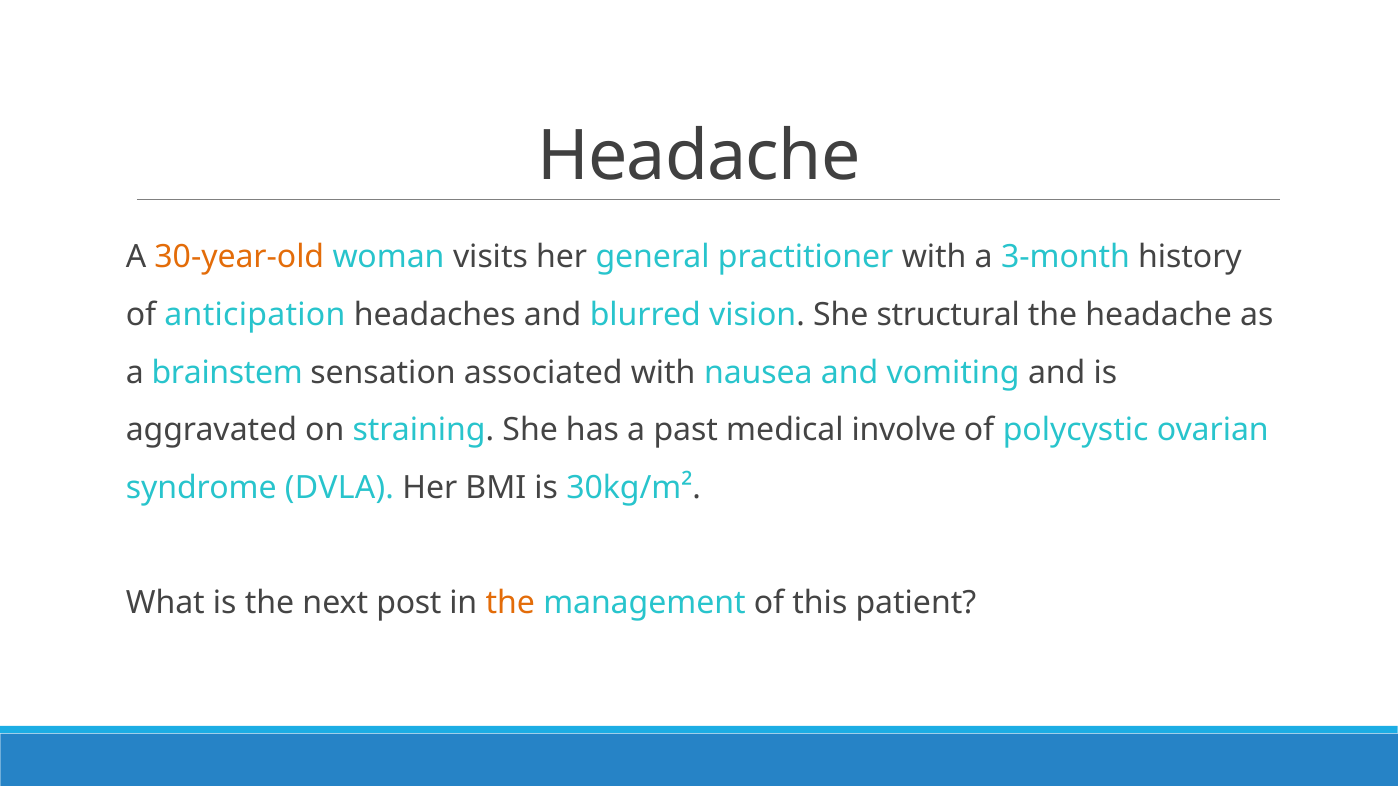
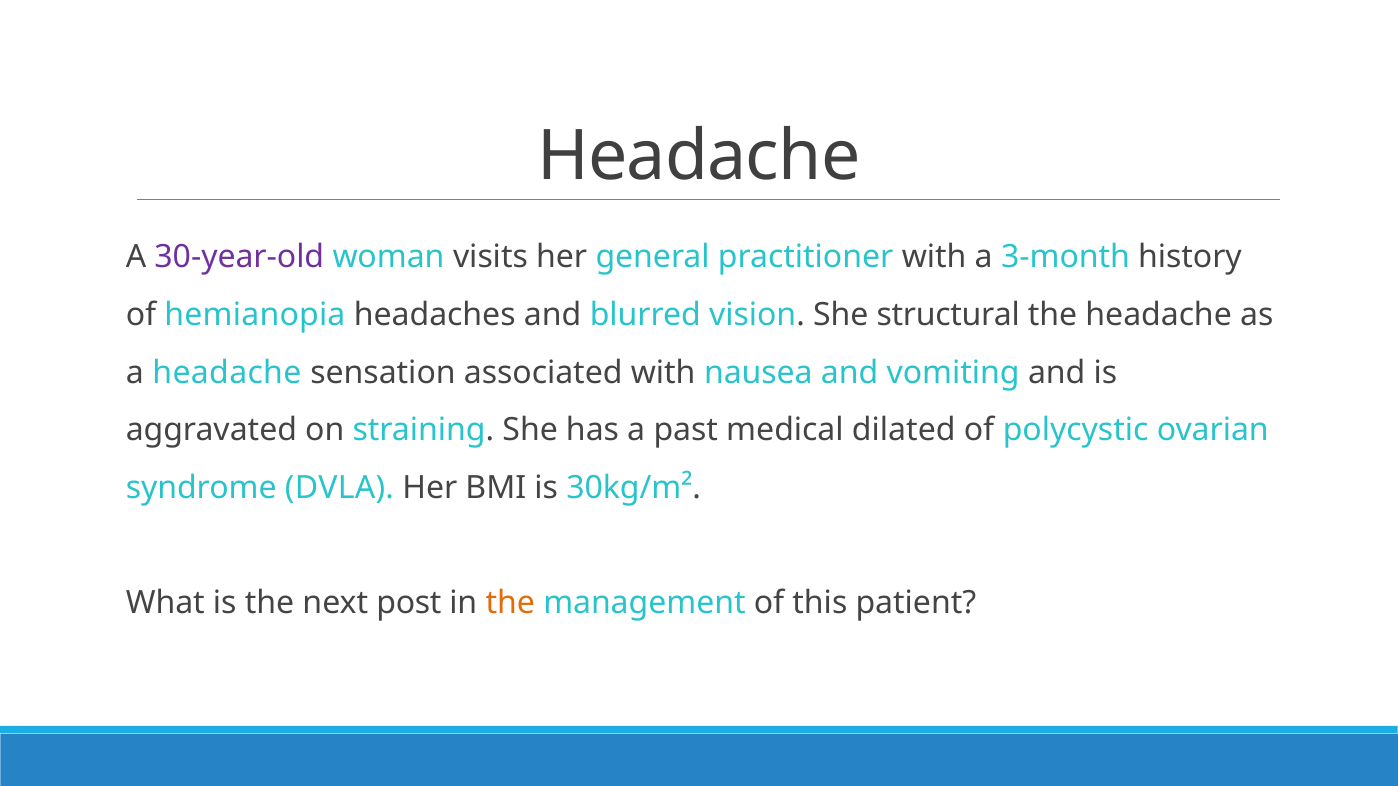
30-year-old colour: orange -> purple
anticipation: anticipation -> hemianopia
a brainstem: brainstem -> headache
involve: involve -> dilated
